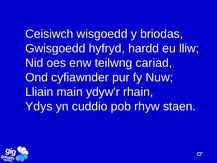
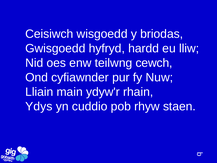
cariad: cariad -> cewch
